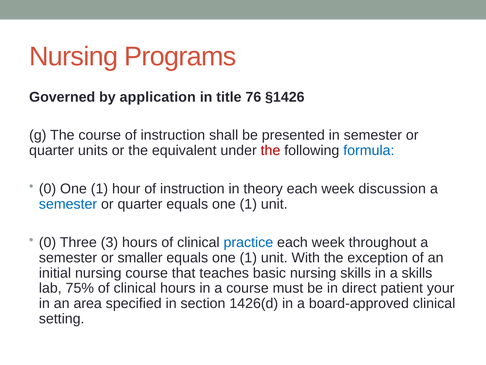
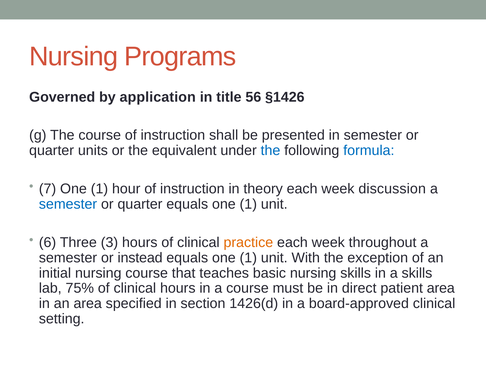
76: 76 -> 56
the at (270, 150) colour: red -> blue
0 at (48, 189): 0 -> 7
0 at (48, 242): 0 -> 6
practice colour: blue -> orange
smaller: smaller -> instead
patient your: your -> area
